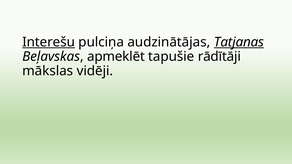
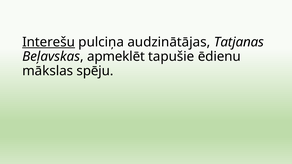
Tatjanas underline: present -> none
rādītāji: rādītāji -> ēdienu
vidēji: vidēji -> spēju
